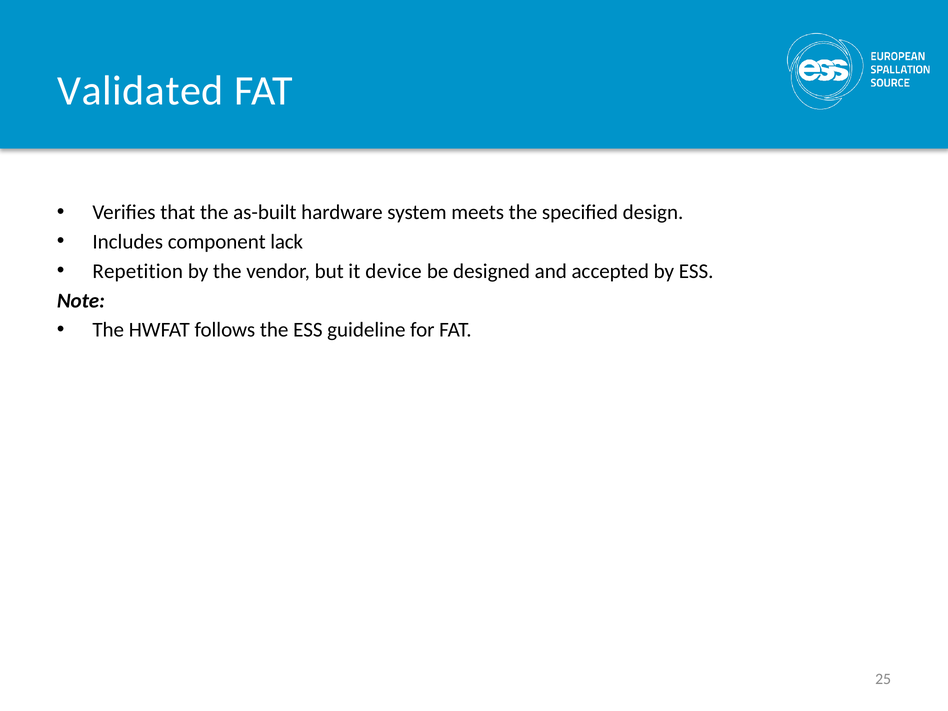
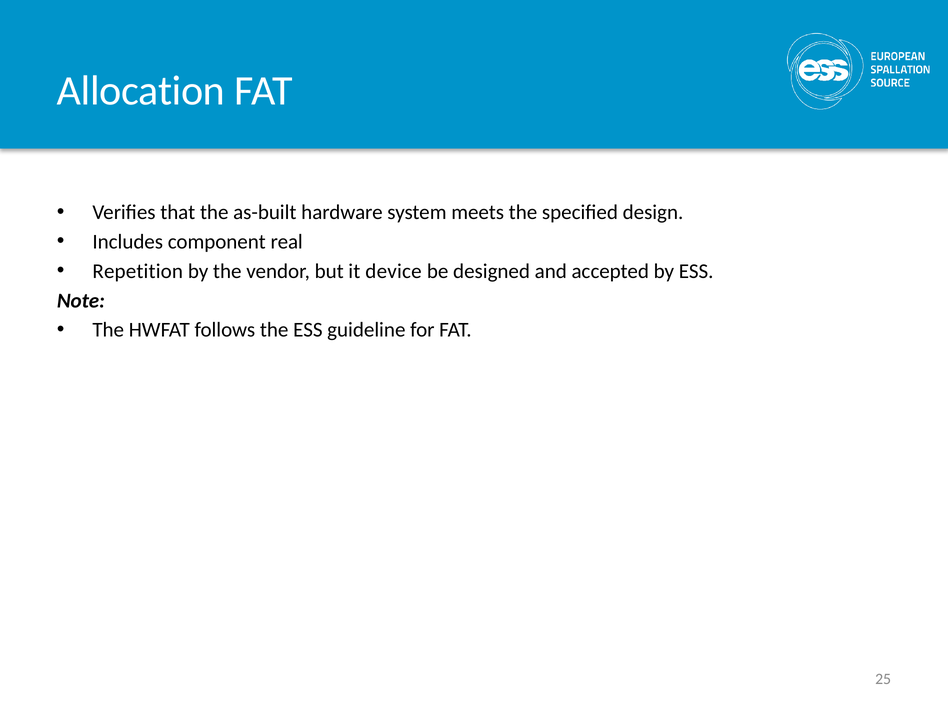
Validated: Validated -> Allocation
lack: lack -> real
